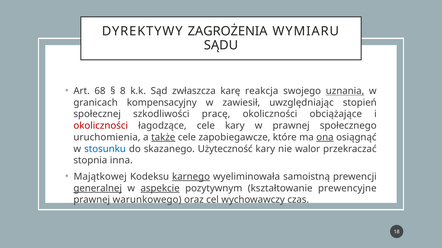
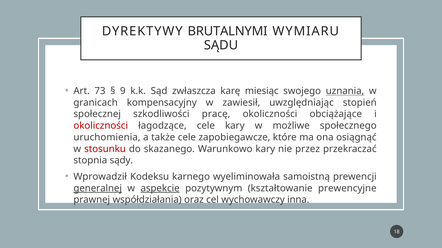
ZAGROŻENIA: ZAGROŻENIA -> BRUTALNYMI
68: 68 -> 73
8: 8 -> 9
reakcja: reakcja -> miesiąc
w prawnej: prawnej -> możliwe
także underline: present -> none
ona underline: present -> none
stosunku colour: blue -> red
Użyteczność: Użyteczność -> Warunkowo
walor: walor -> przez
inna: inna -> sądy
Majątkowej: Majątkowej -> Wprowadził
karnego underline: present -> none
warunkowego: warunkowego -> współdziałania
czas: czas -> inna
